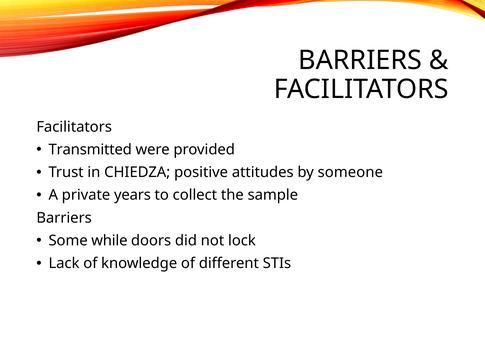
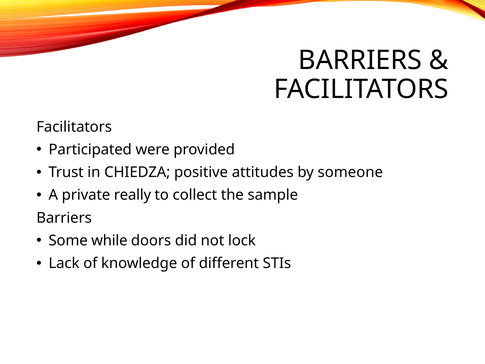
Transmitted: Transmitted -> Participated
years: years -> really
